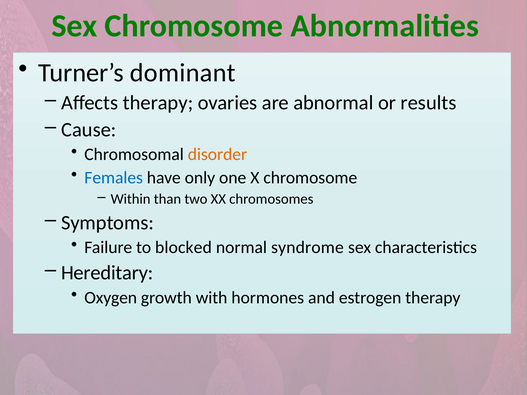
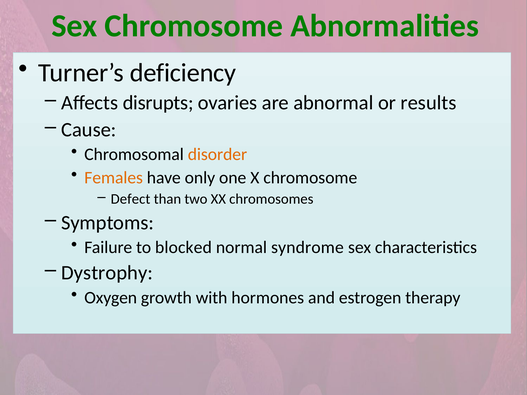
dominant: dominant -> deficiency
Affects therapy: therapy -> disrupts
Females colour: blue -> orange
Within: Within -> Defect
Hereditary: Hereditary -> Dystrophy
